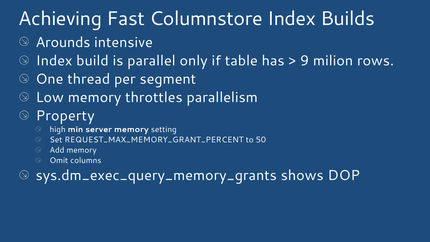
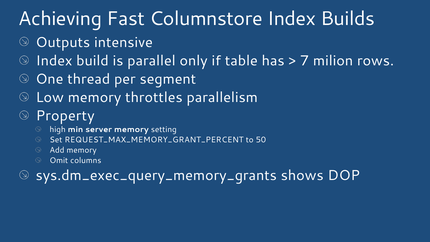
Arounds: Arounds -> Outputs
9: 9 -> 7
